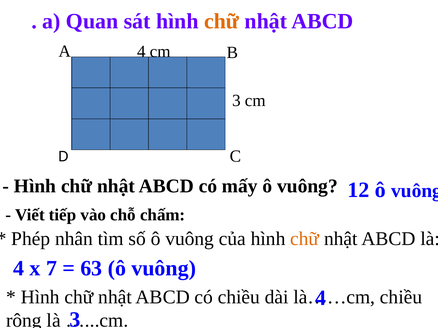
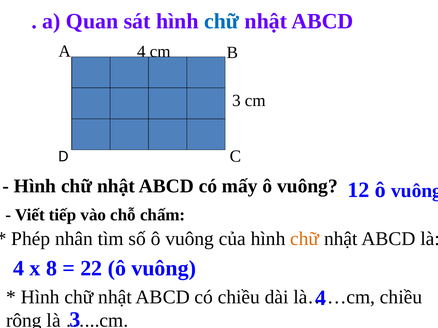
chữ at (222, 21) colour: orange -> blue
7: 7 -> 8
63: 63 -> 22
